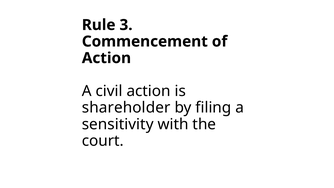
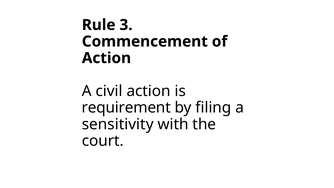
shareholder: shareholder -> requirement
